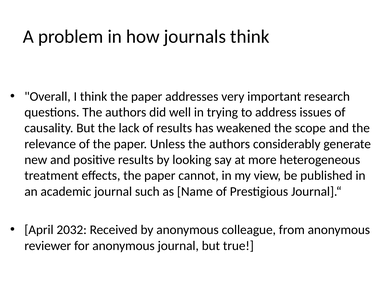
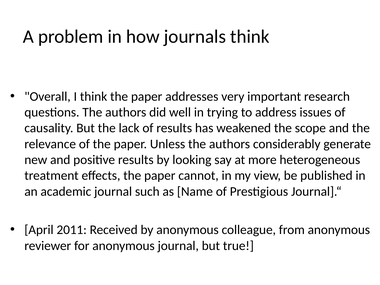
2032: 2032 -> 2011
